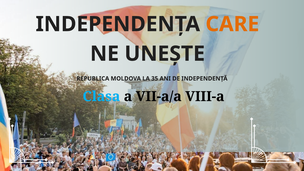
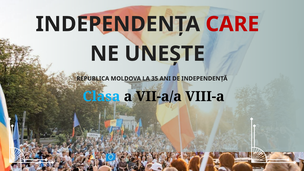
CARE colour: orange -> red
